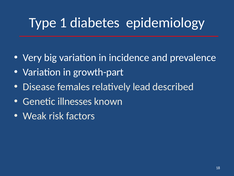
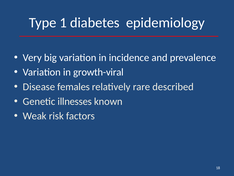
growth-part: growth-part -> growth-viral
lead: lead -> rare
